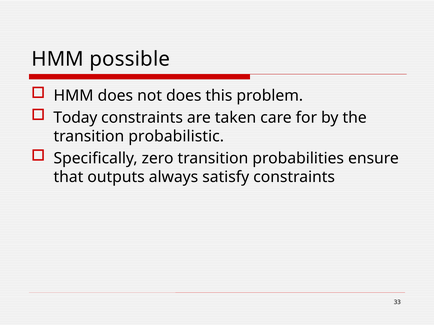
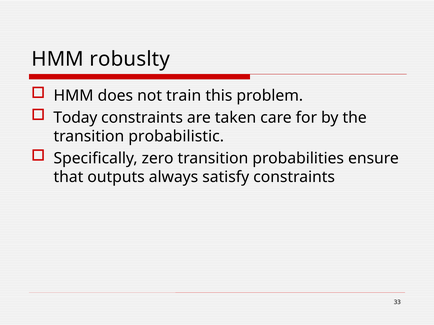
possible: possible -> robuslty
not does: does -> train
